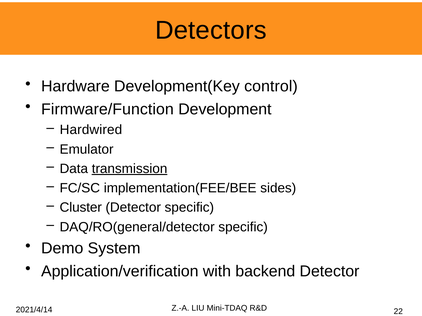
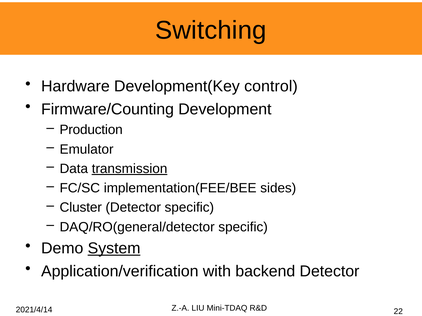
Detectors: Detectors -> Switching
Firmware/Function: Firmware/Function -> Firmware/Counting
Hardwired: Hardwired -> Production
System underline: none -> present
